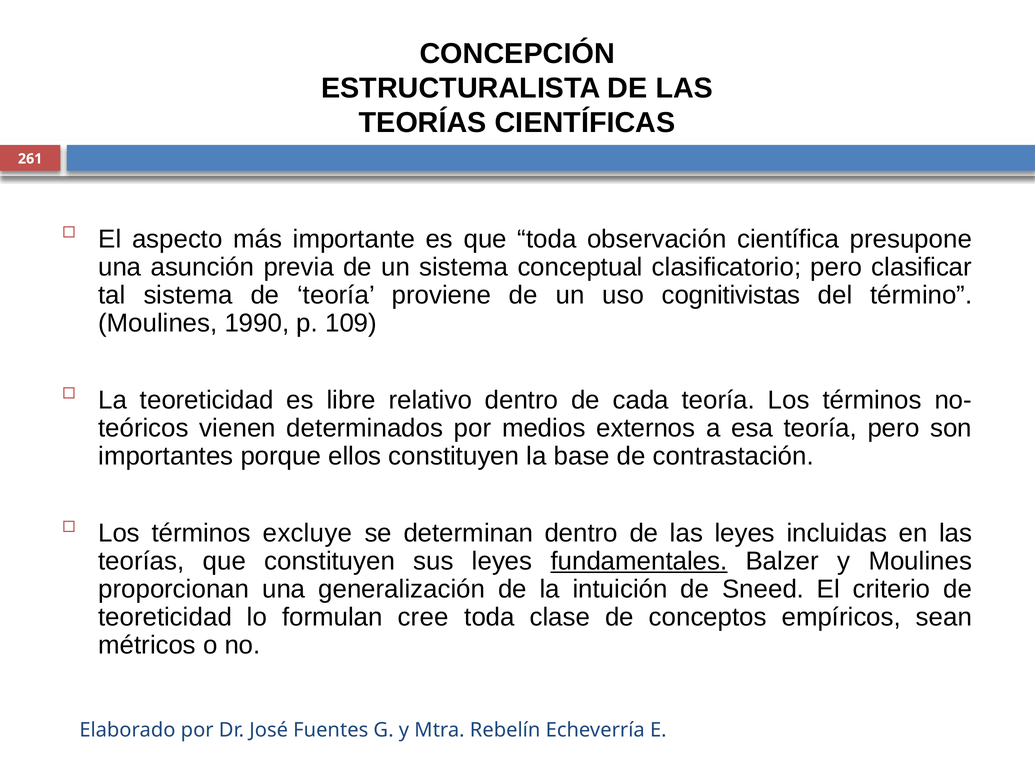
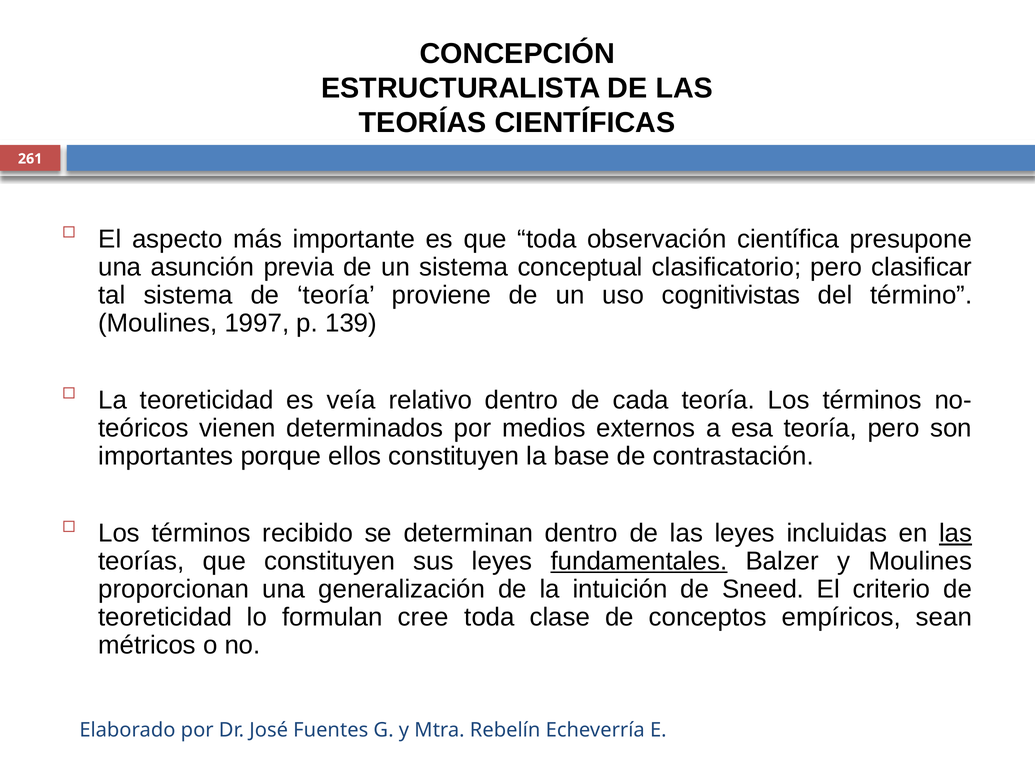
1990: 1990 -> 1997
109: 109 -> 139
libre: libre -> veía
excluye: excluye -> recibido
las at (956, 533) underline: none -> present
